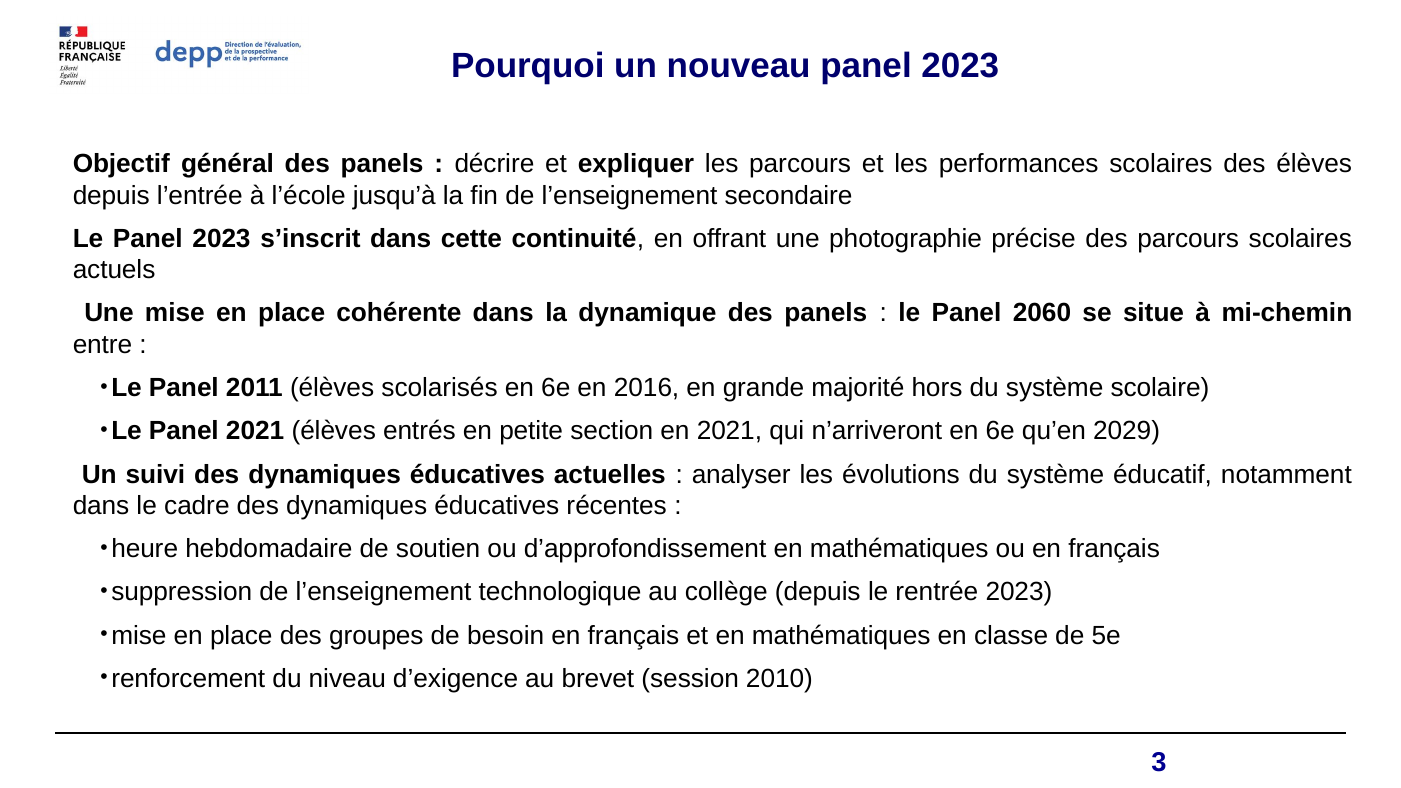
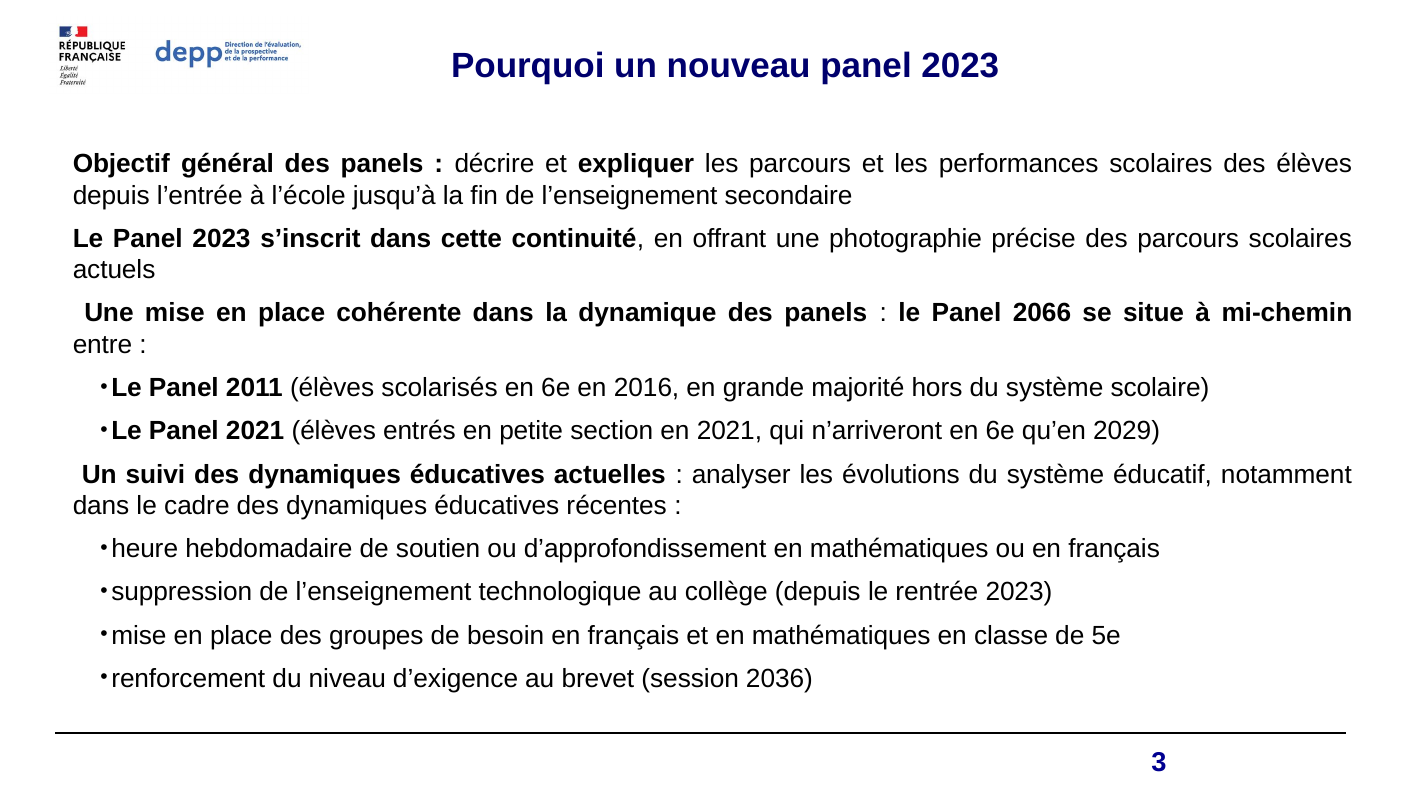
2060: 2060 -> 2066
2010: 2010 -> 2036
